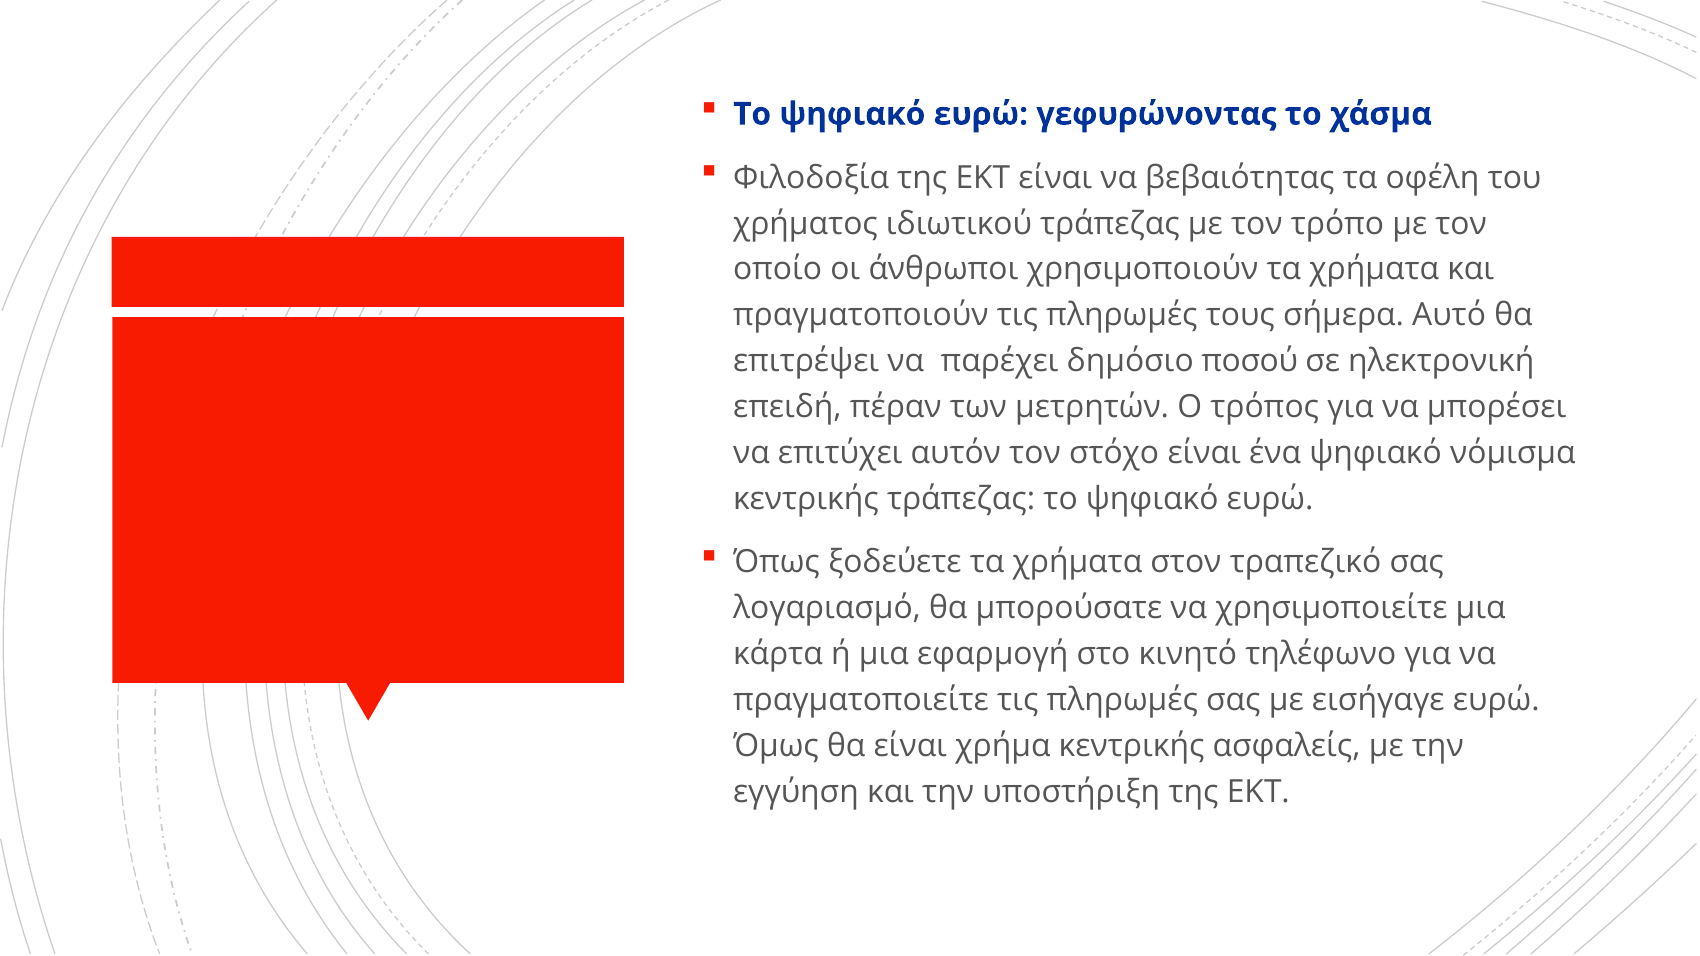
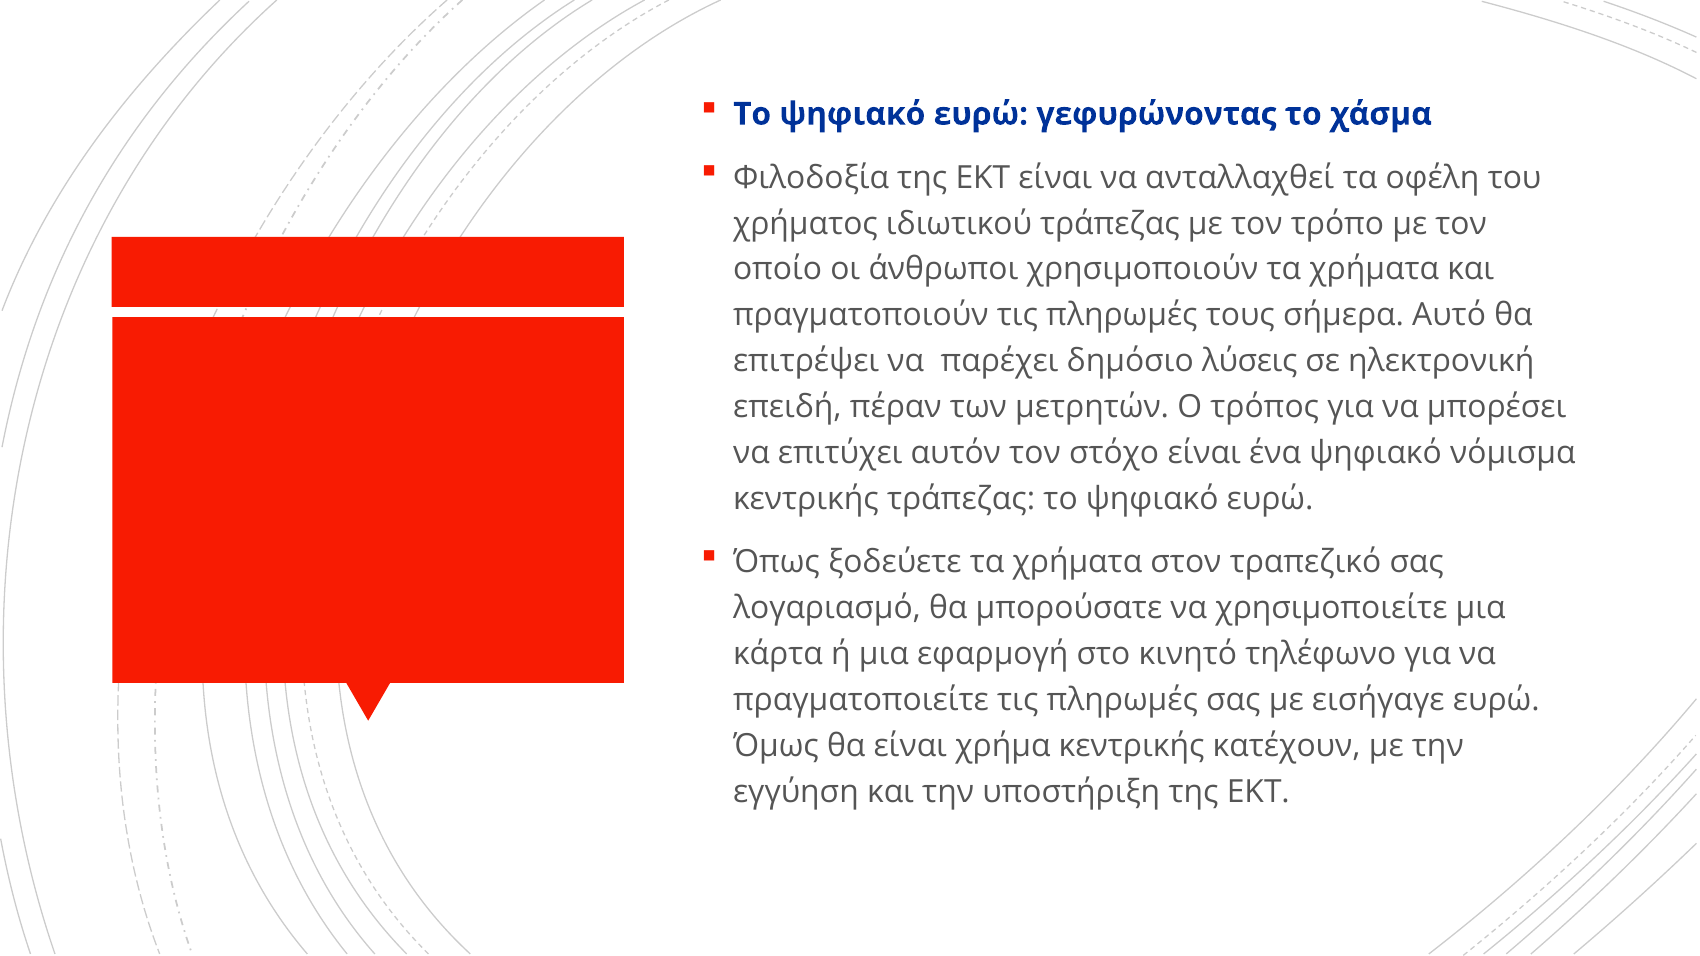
βεβαιότητας: βεβαιότητας -> ανταλλαχθεί
ποσού: ποσού -> λύσεις
ασφαλείς: ασφαλείς -> κατέχουν
